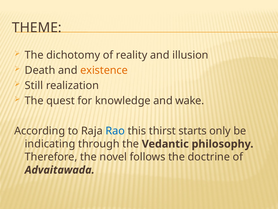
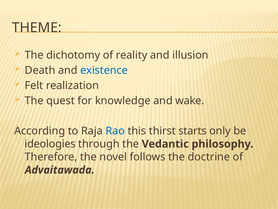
existence colour: orange -> blue
Still: Still -> Felt
indicating: indicating -> ideologies
